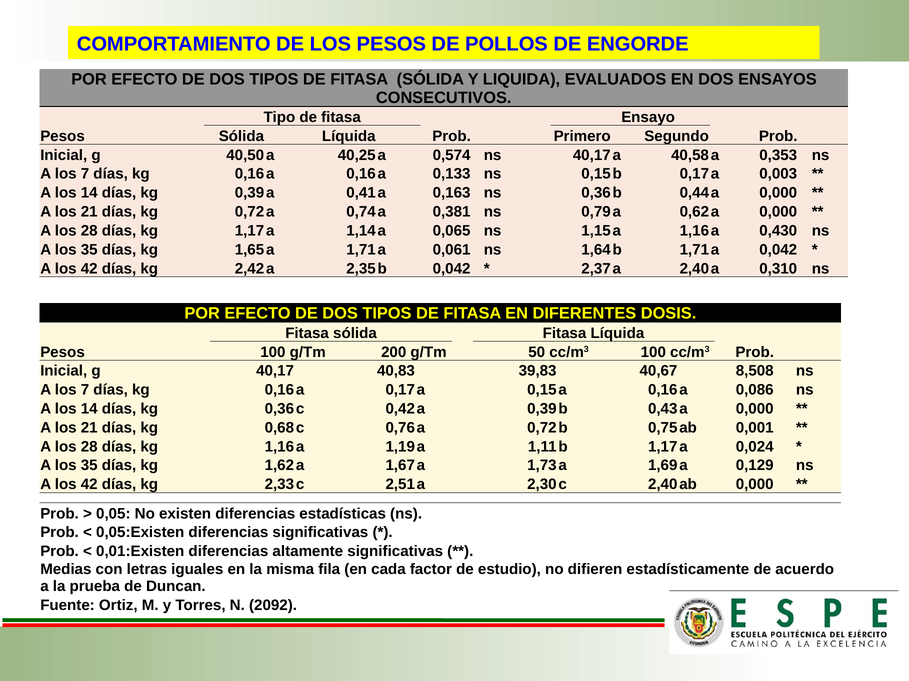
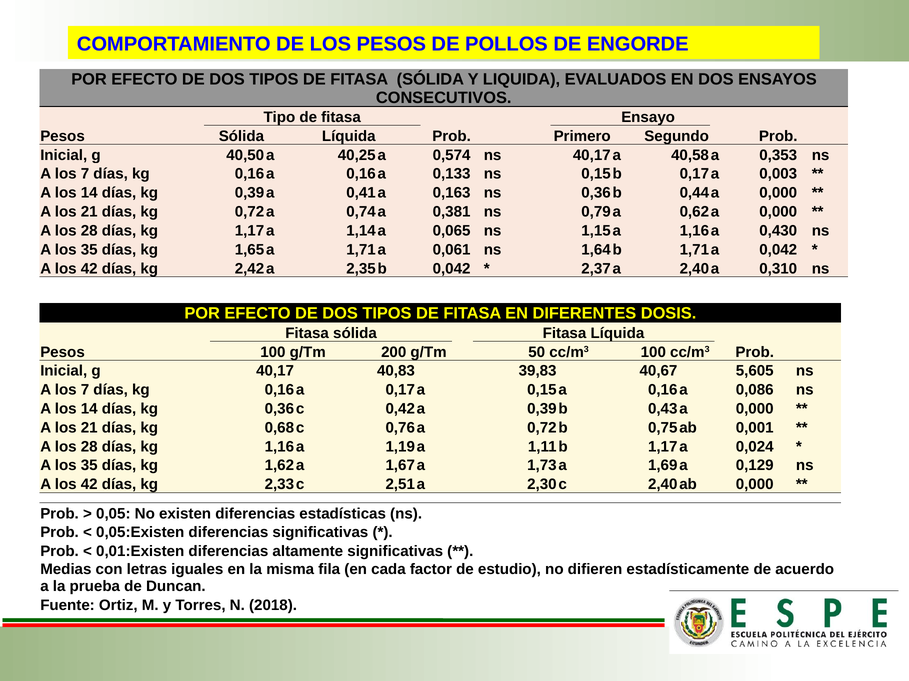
8,508: 8,508 -> 5,605
2092: 2092 -> 2018
